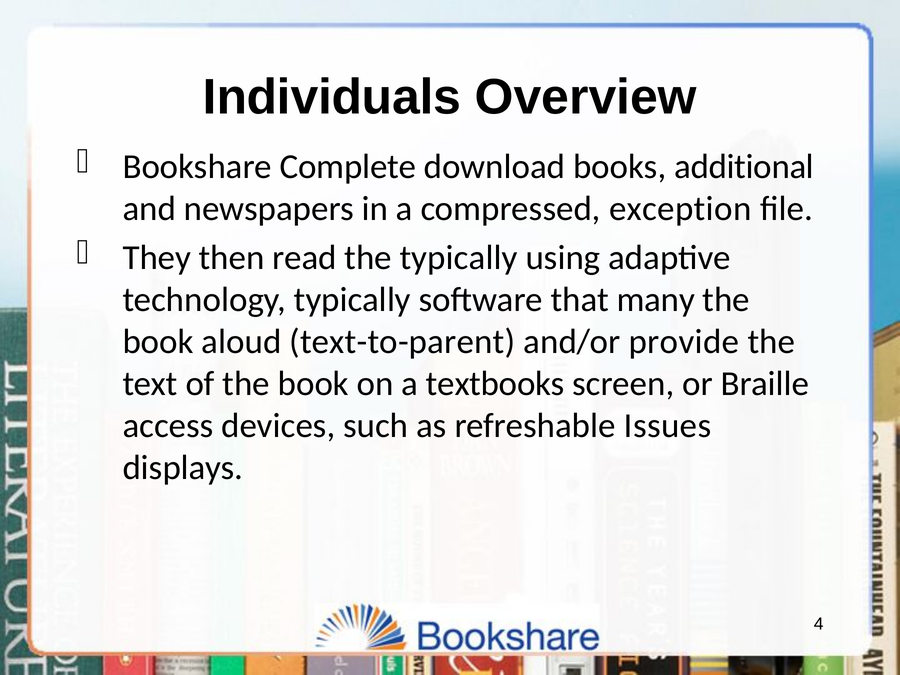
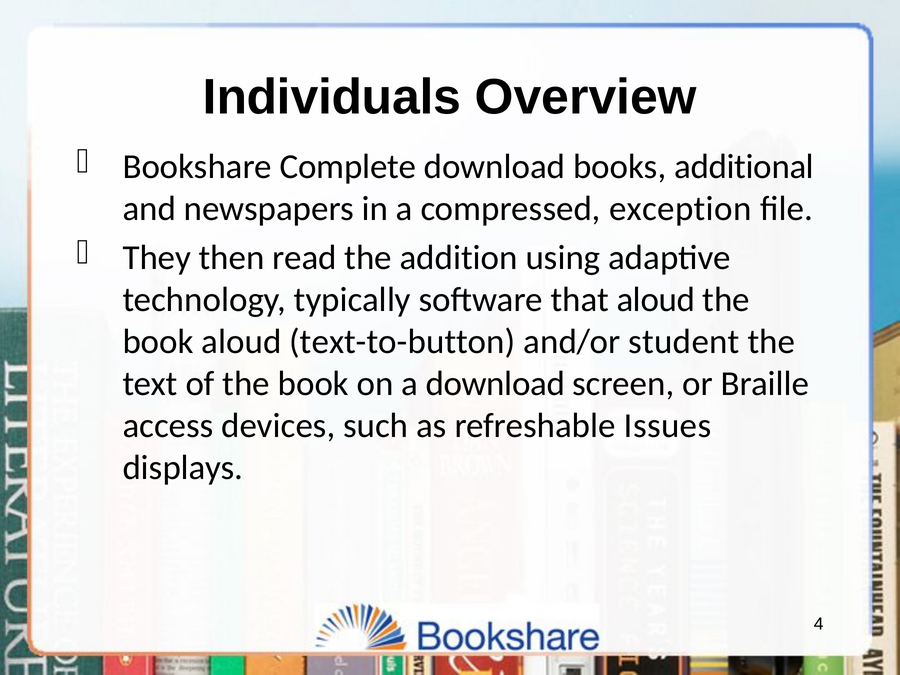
the typically: typically -> addition
that many: many -> aloud
text-to-parent: text-to-parent -> text-to-button
provide: provide -> student
a textbooks: textbooks -> download
